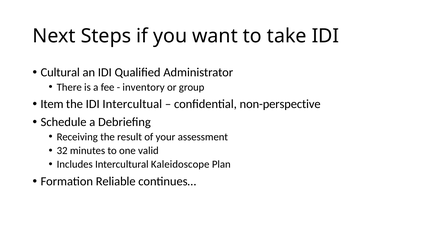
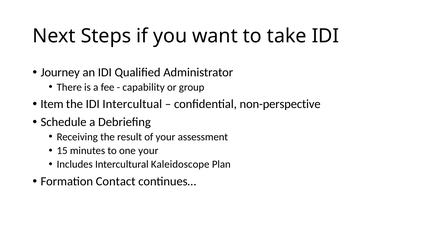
Cultural: Cultural -> Journey
inventory: inventory -> capability
32: 32 -> 15
one valid: valid -> your
Reliable: Reliable -> Contact
